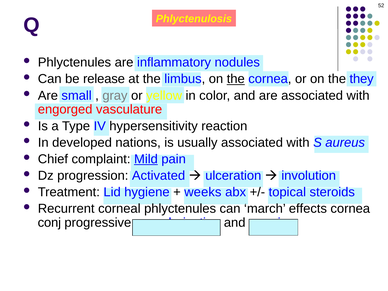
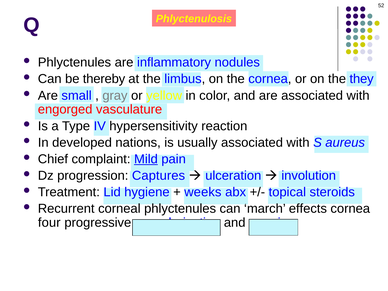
release: release -> thereby
the at (236, 79) underline: present -> none
Activated: Activated -> Captures
conj: conj -> four
